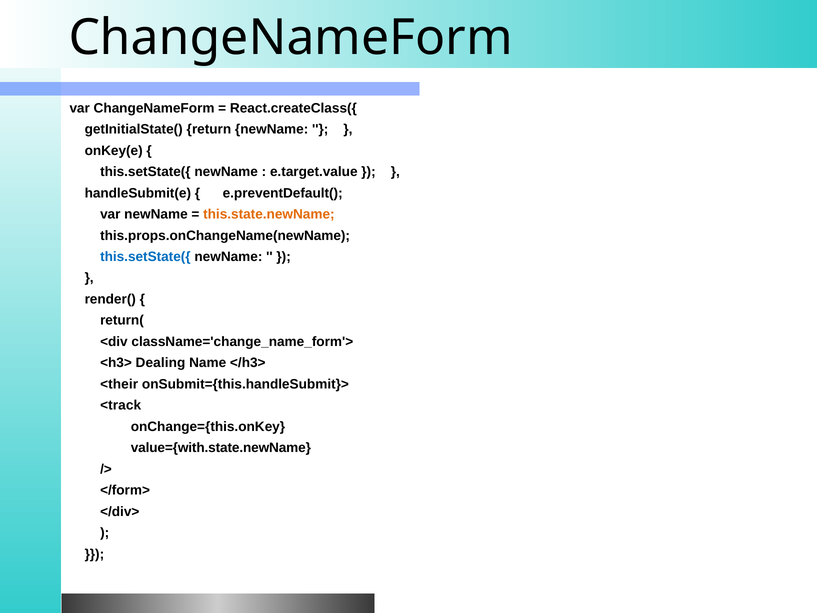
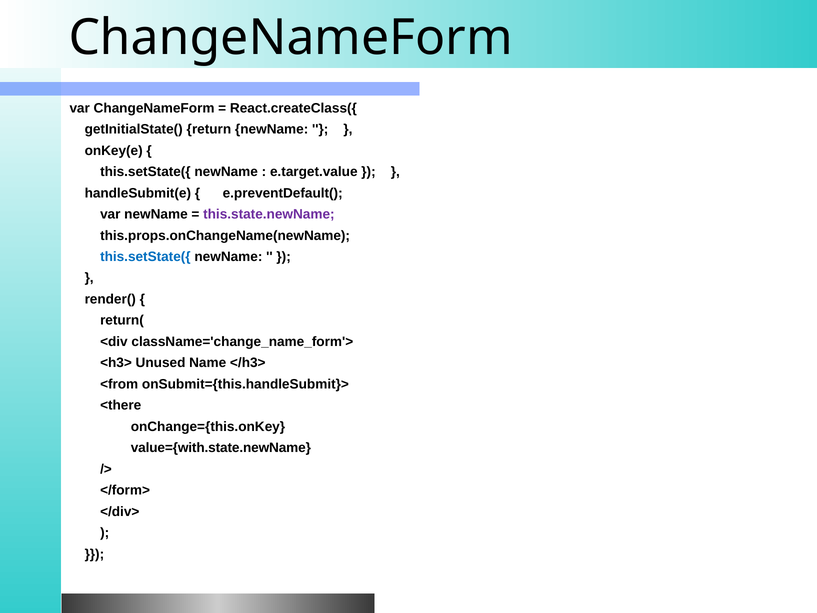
this.state.newName colour: orange -> purple
Dealing: Dealing -> Unused
<their: <their -> <from
<track: <track -> <there
